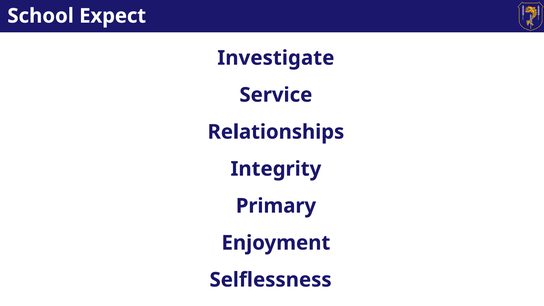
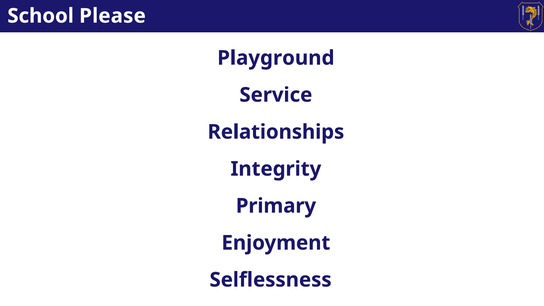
Expect: Expect -> Please
Investigate: Investigate -> Playground
